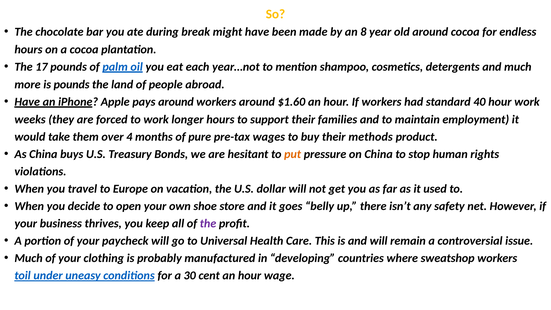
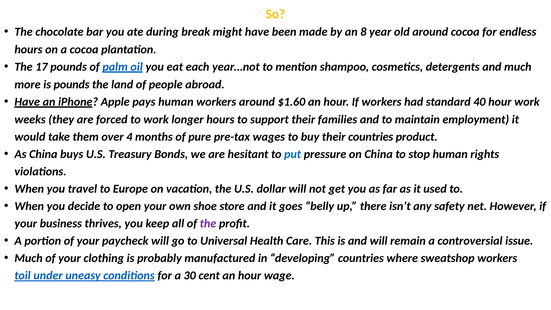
pays around: around -> human
their methods: methods -> countries
put colour: orange -> blue
